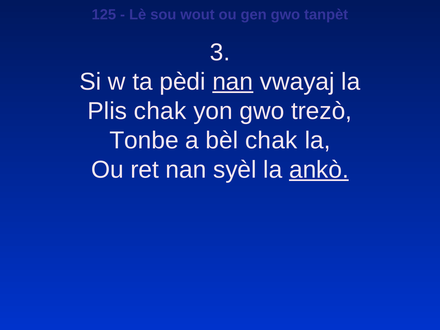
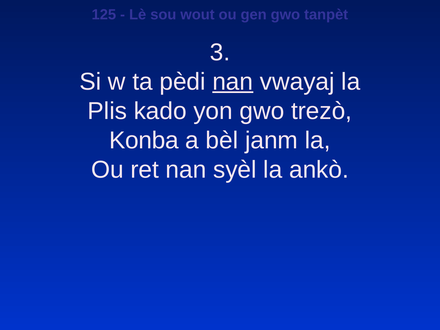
Plis chak: chak -> kado
Tonbe: Tonbe -> Konba
bèl chak: chak -> janm
ankò underline: present -> none
